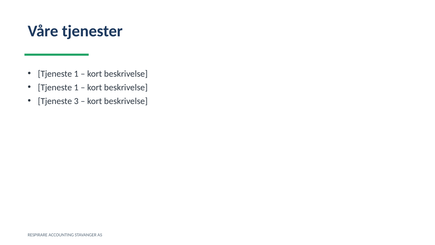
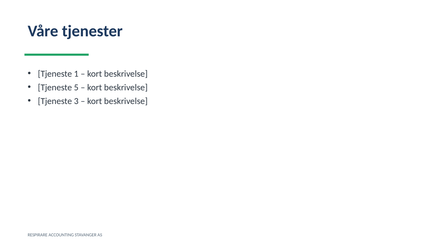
1 at (76, 87): 1 -> 5
